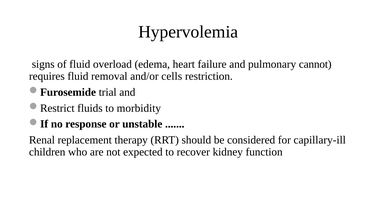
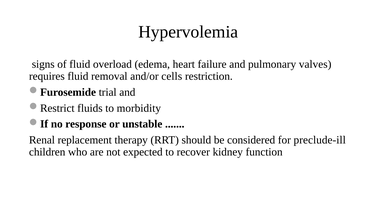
cannot: cannot -> valves
capillary-ill: capillary-ill -> preclude-ill
